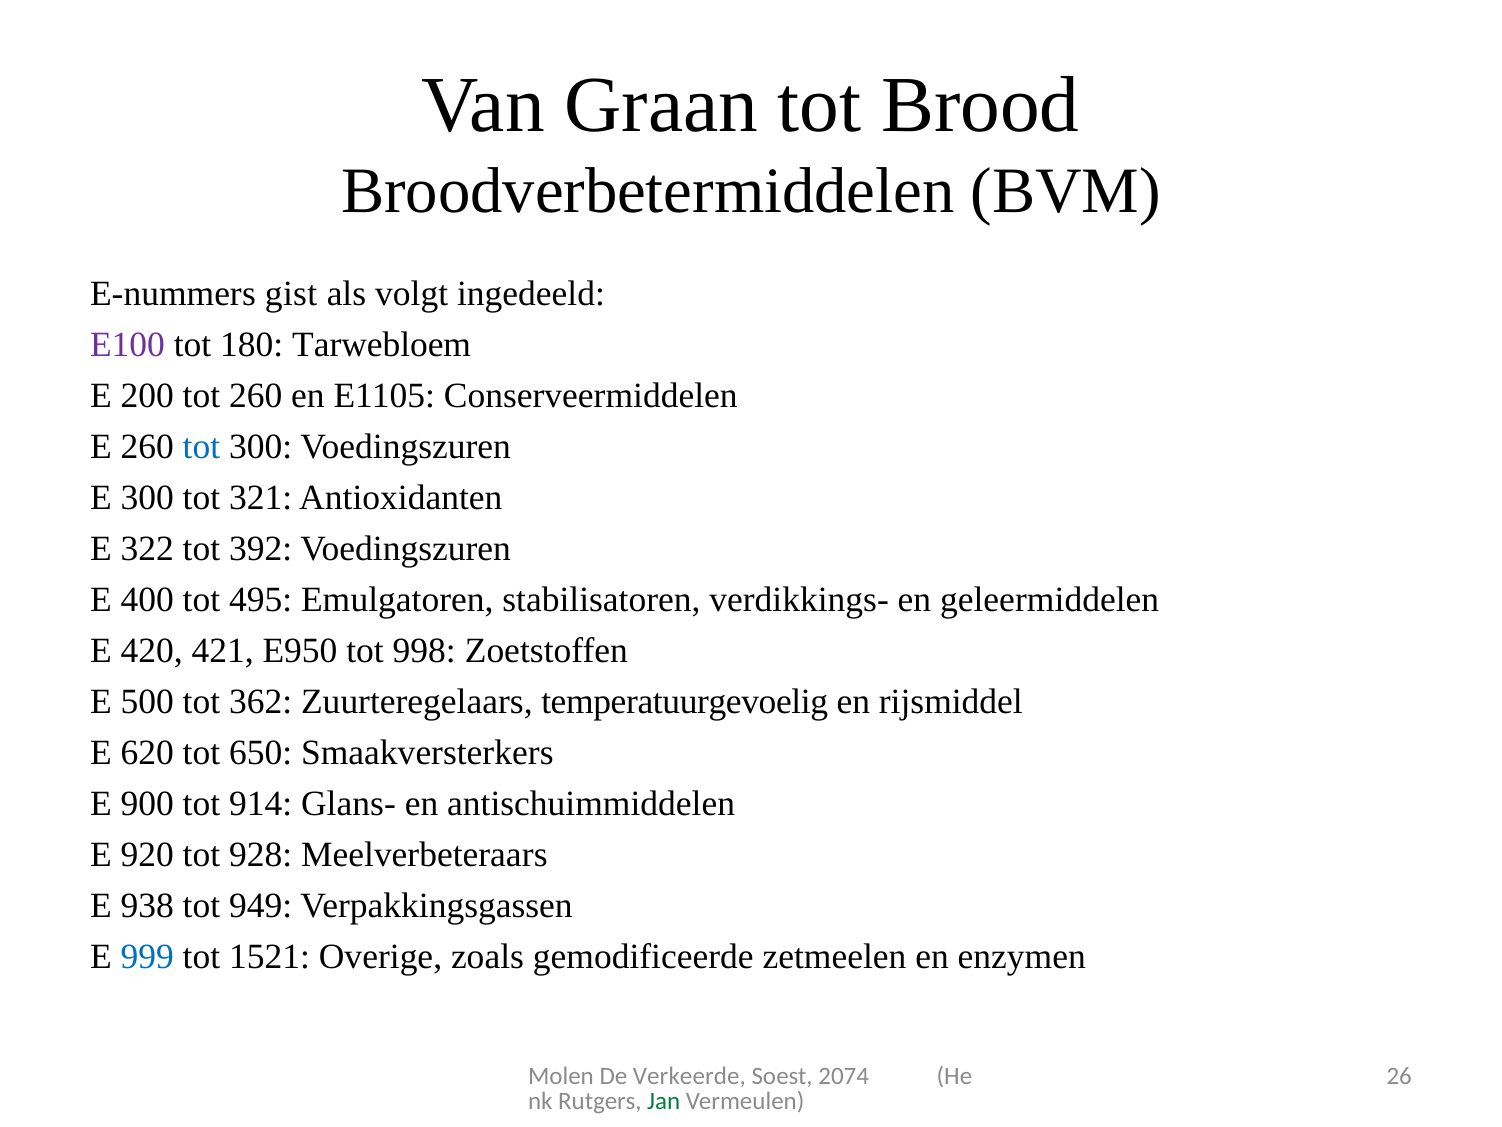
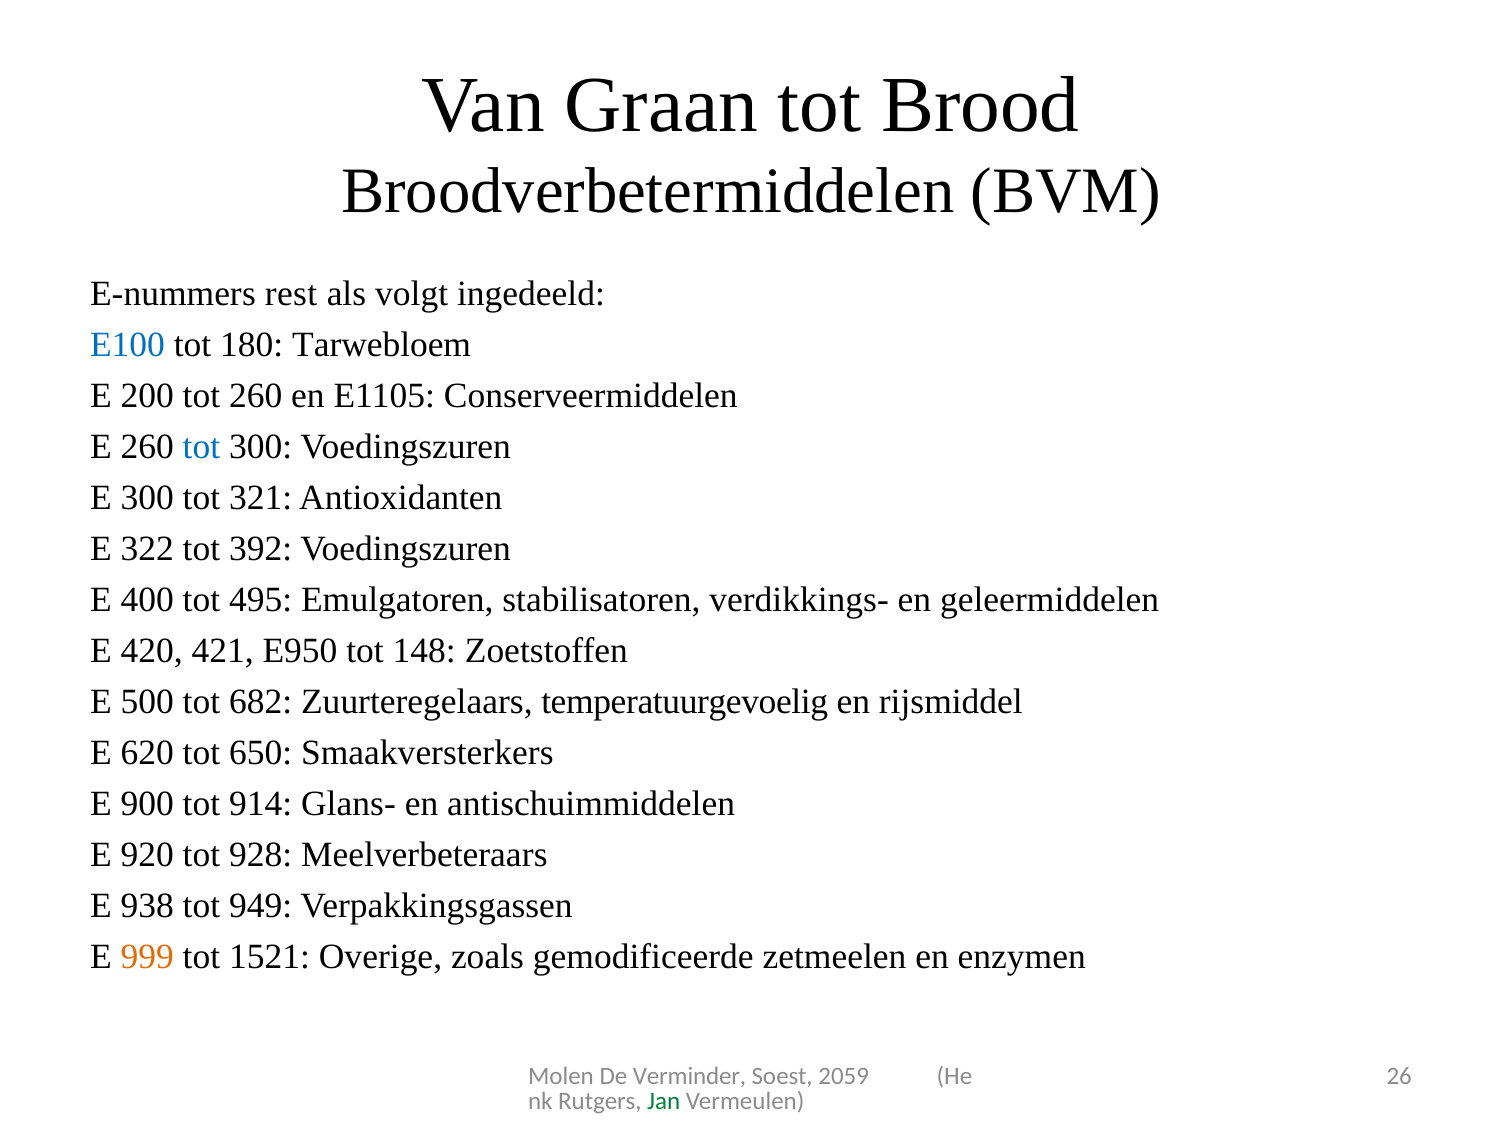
gist: gist -> rest
E100 colour: purple -> blue
998: 998 -> 148
362: 362 -> 682
999 colour: blue -> orange
Verkeerde: Verkeerde -> Verminder
2074: 2074 -> 2059
